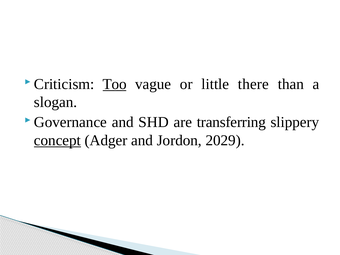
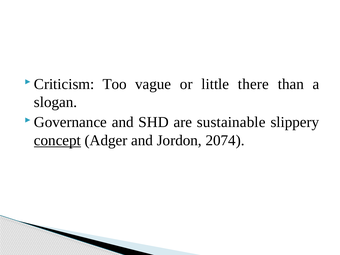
Too underline: present -> none
transferring: transferring -> sustainable
2029: 2029 -> 2074
